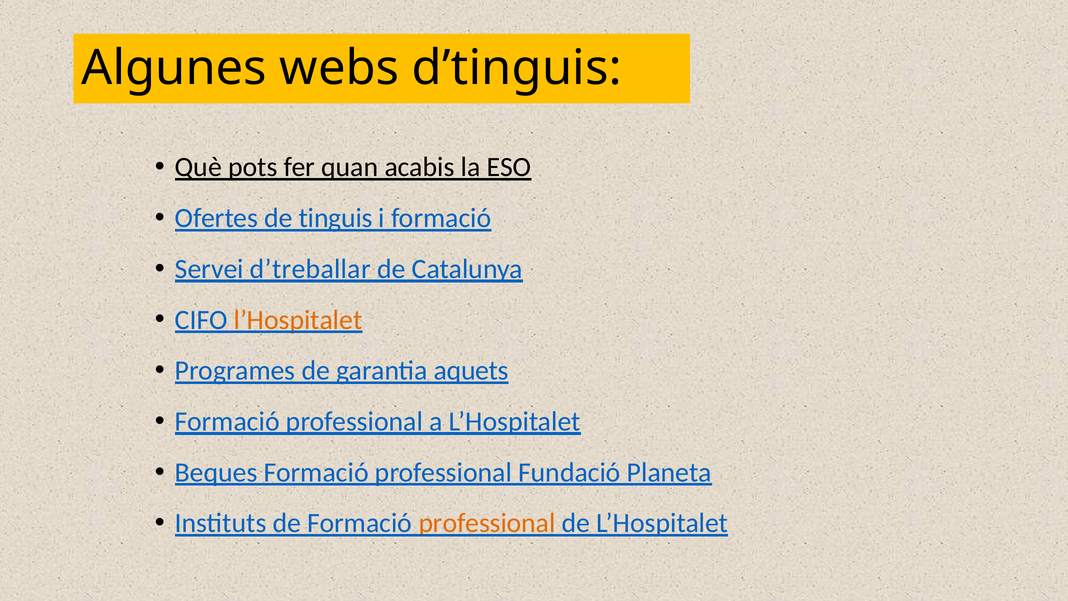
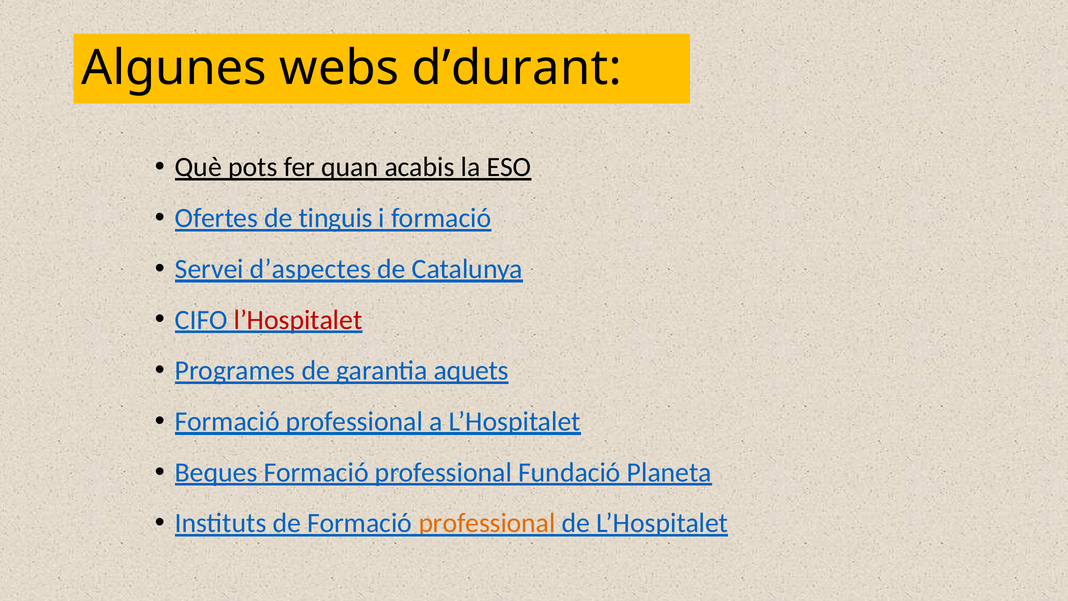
d’tinguis: d’tinguis -> d’durant
d’treballar: d’treballar -> d’aspectes
l’Hospitalet at (298, 320) colour: orange -> red
